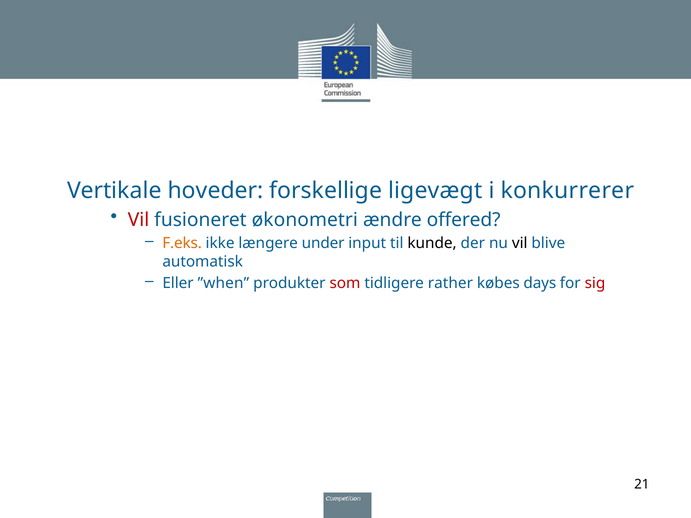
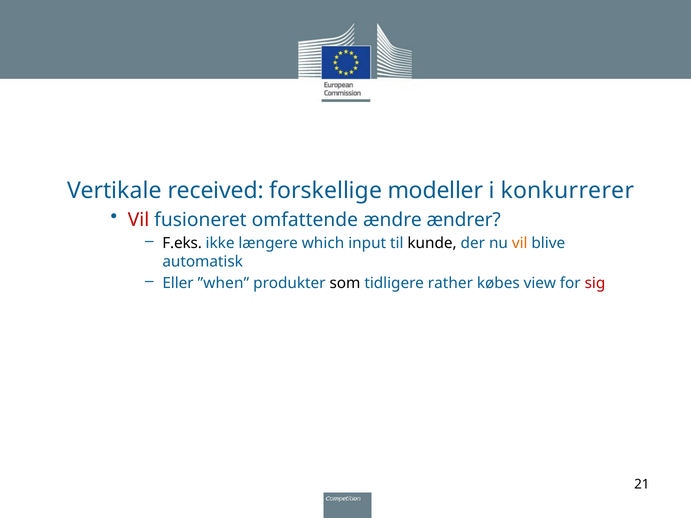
hoveder: hoveder -> received
ligevægt: ligevægt -> modeller
økonometri: økonometri -> omfattende
offered: offered -> ændrer
F.eks colour: orange -> black
under: under -> which
vil at (520, 243) colour: black -> orange
som colour: red -> black
days: days -> view
